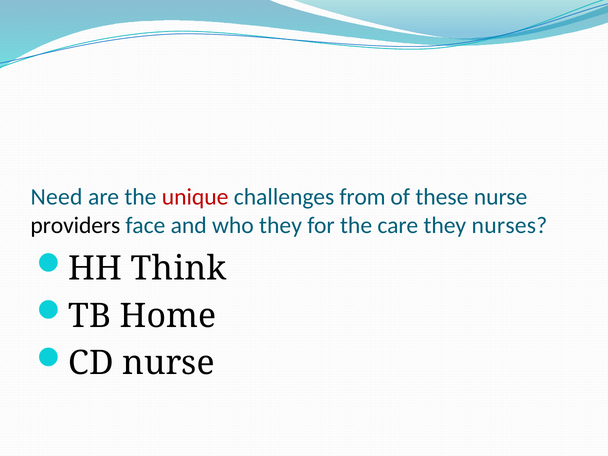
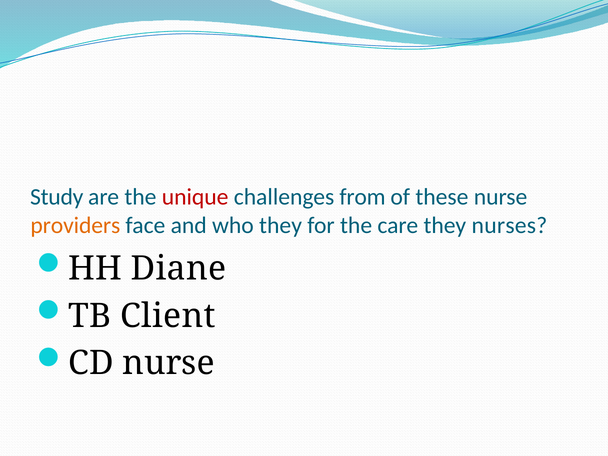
Need: Need -> Study
providers colour: black -> orange
Think: Think -> Diane
Home: Home -> Client
